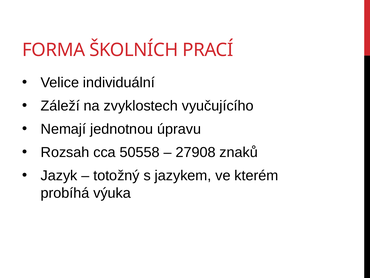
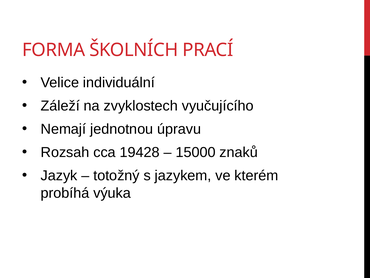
50558: 50558 -> 19428
27908: 27908 -> 15000
